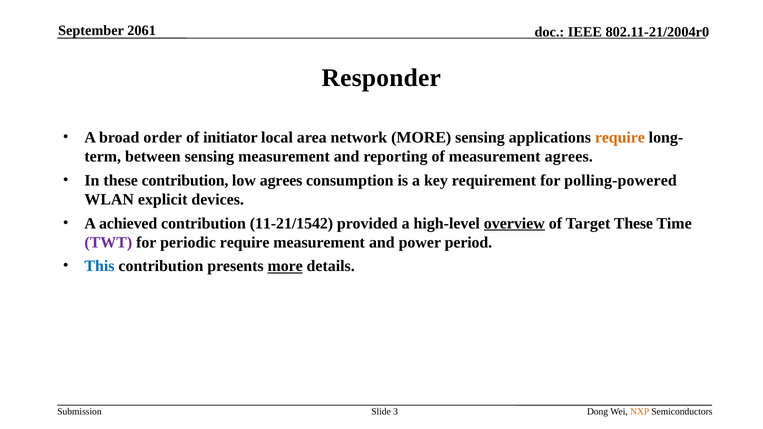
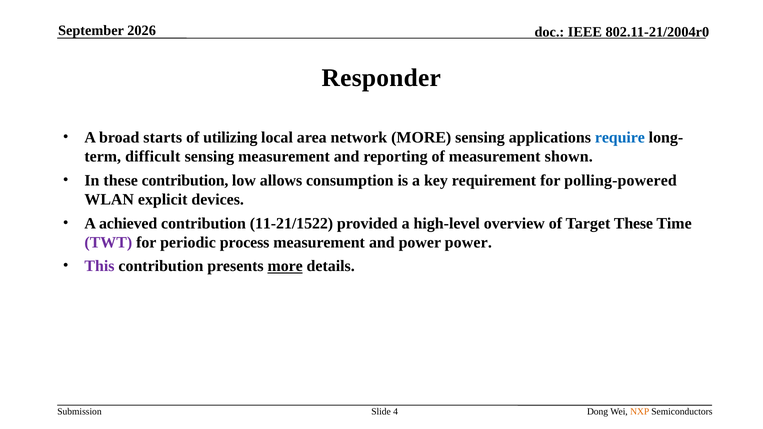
2061: 2061 -> 2026
order: order -> starts
initiator: initiator -> utilizing
require at (620, 138) colour: orange -> blue
between: between -> difficult
measurement agrees: agrees -> shown
low agrees: agrees -> allows
11-21/1542: 11-21/1542 -> 11-21/1522
overview underline: present -> none
periodic require: require -> process
power period: period -> power
This colour: blue -> purple
3: 3 -> 4
